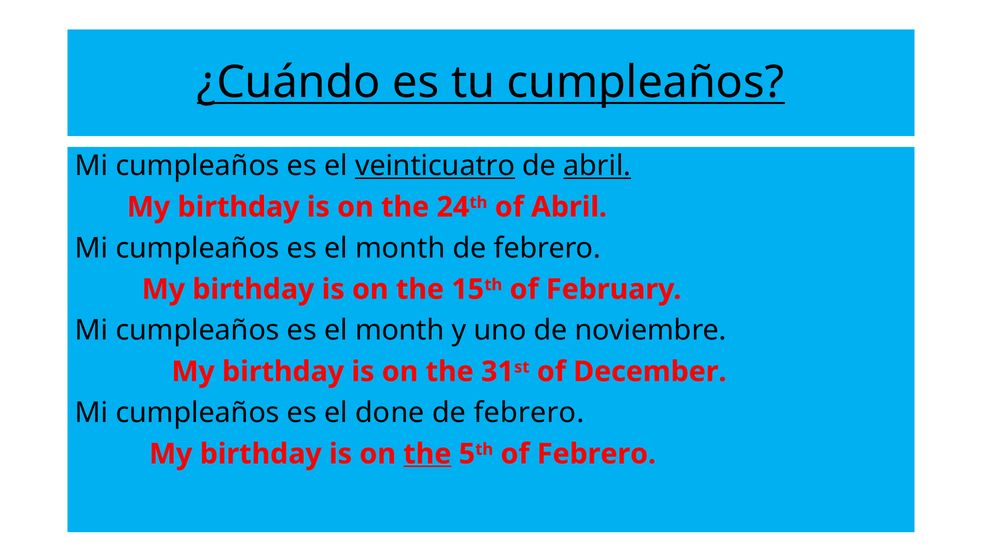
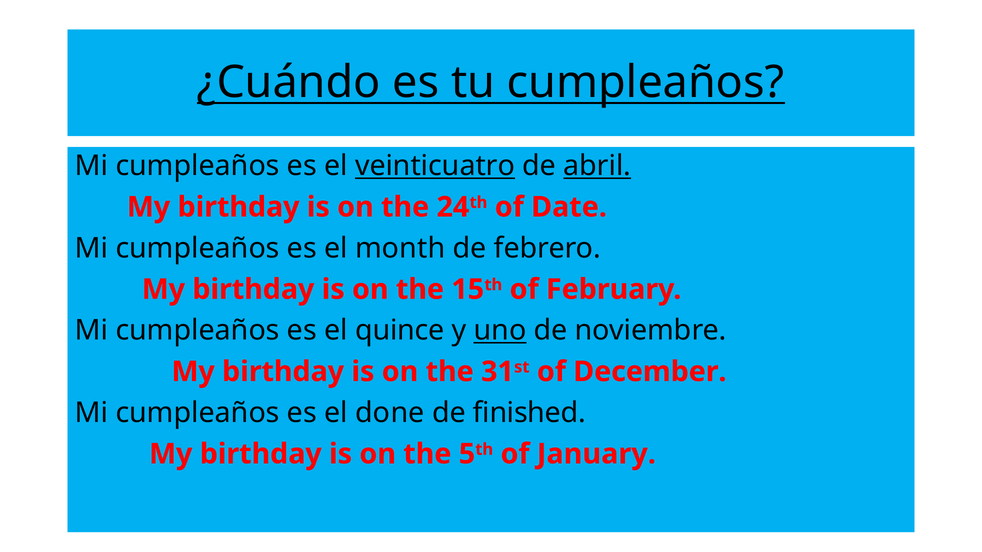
of Abril: Abril -> Date
month at (400, 331): month -> quince
uno underline: none -> present
febrero at (529, 413): febrero -> finished
the at (427, 454) underline: present -> none
of Febrero: Febrero -> January
